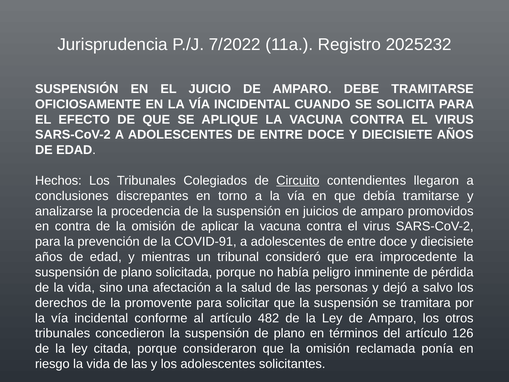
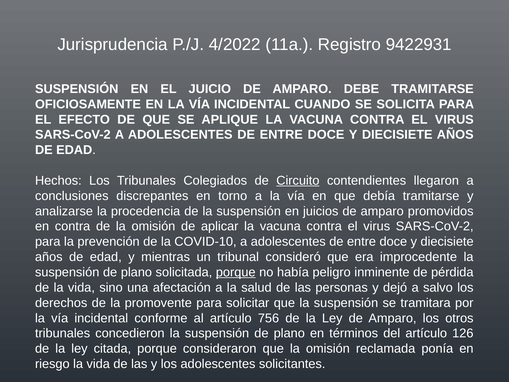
7/2022: 7/2022 -> 4/2022
2025232: 2025232 -> 9422931
COVID-91: COVID-91 -> COVID-10
porque at (236, 272) underline: none -> present
482: 482 -> 756
